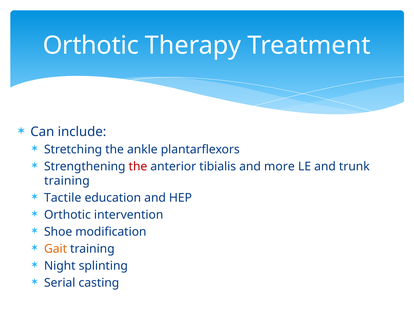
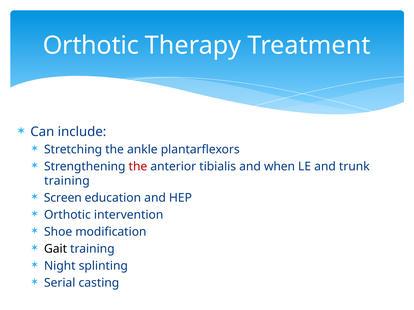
more: more -> when
Tactile: Tactile -> Screen
Gait colour: orange -> black
